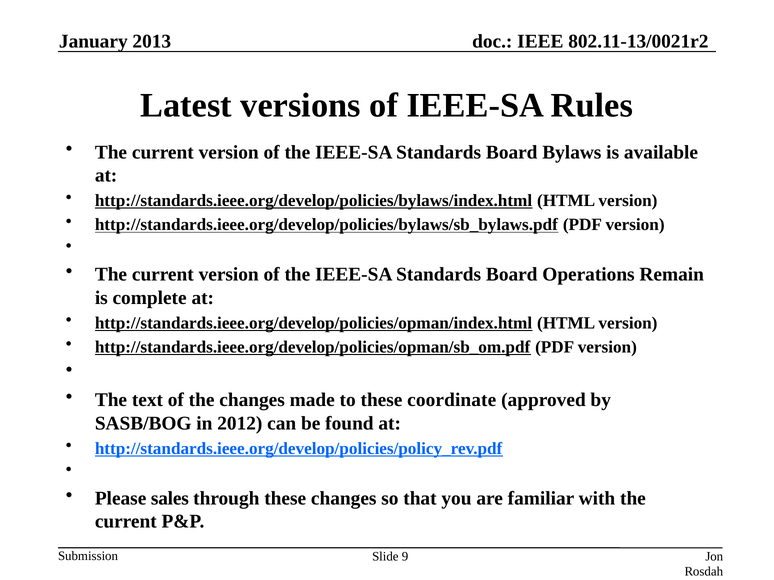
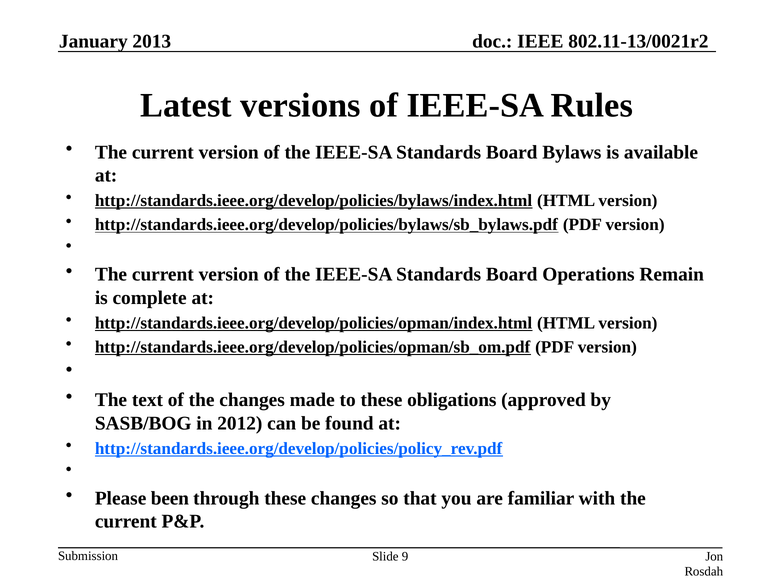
coordinate: coordinate -> obligations
sales: sales -> been
